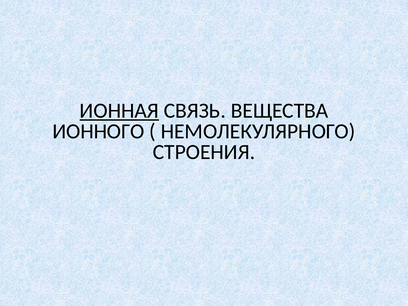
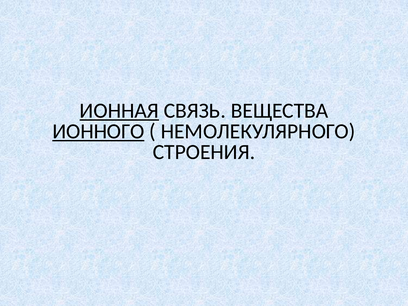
ИОННОГО underline: none -> present
